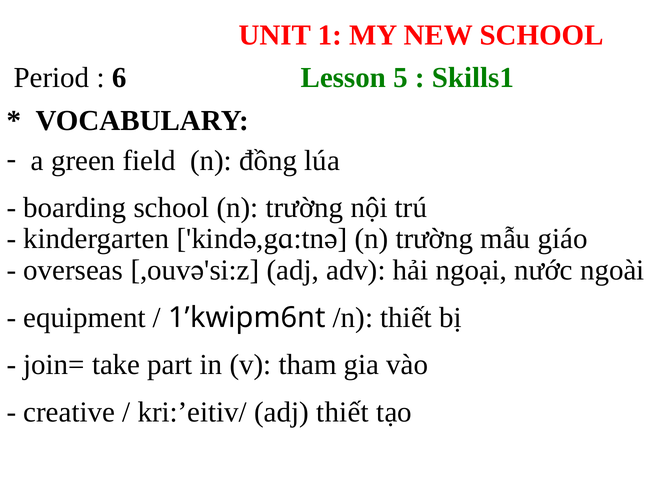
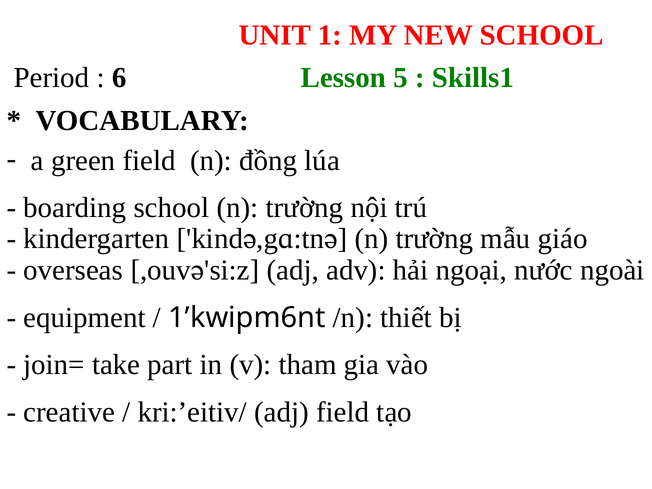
adj thiết: thiết -> field
